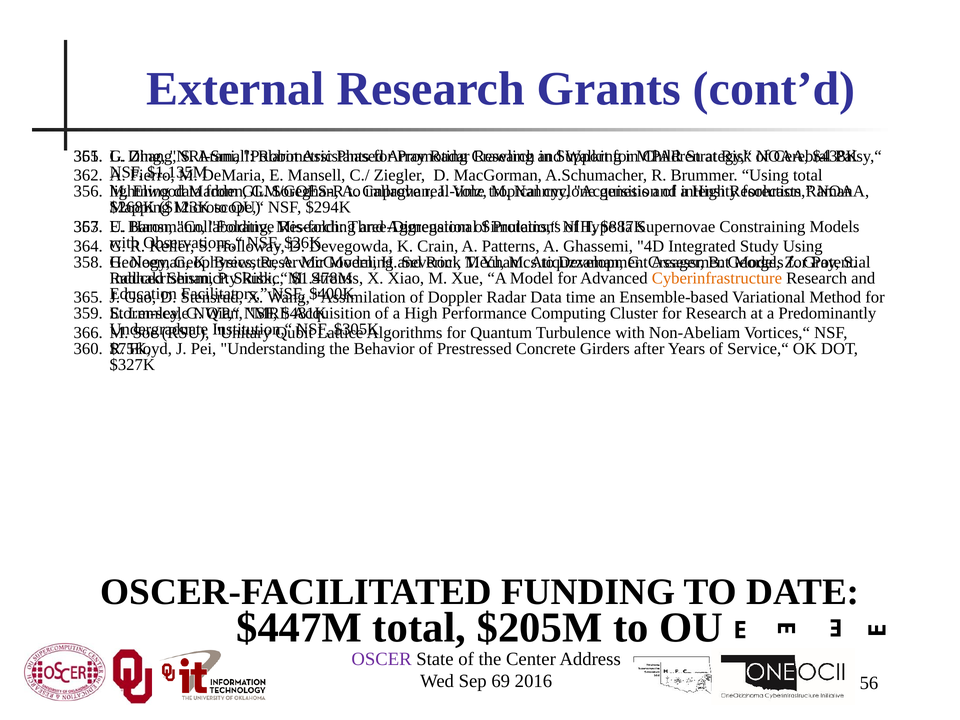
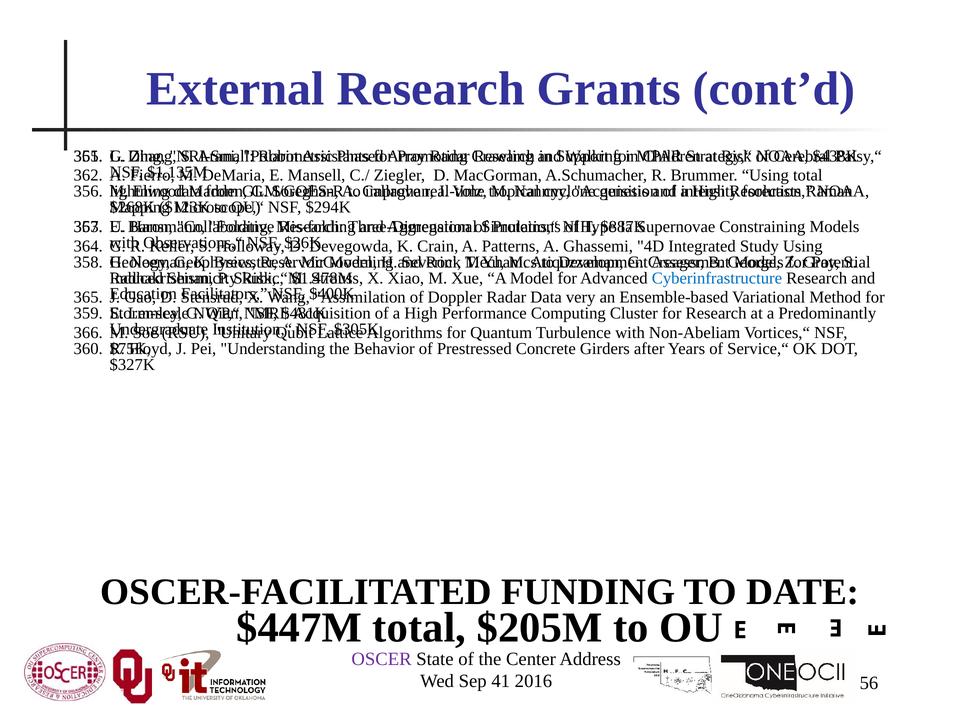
Cyberinfrastructure colour: orange -> blue
time: time -> very
69: 69 -> 41
